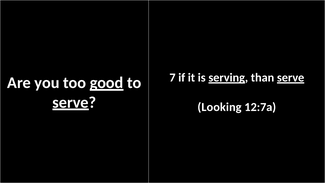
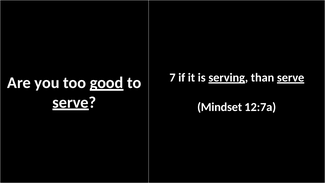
Looking: Looking -> Mindset
